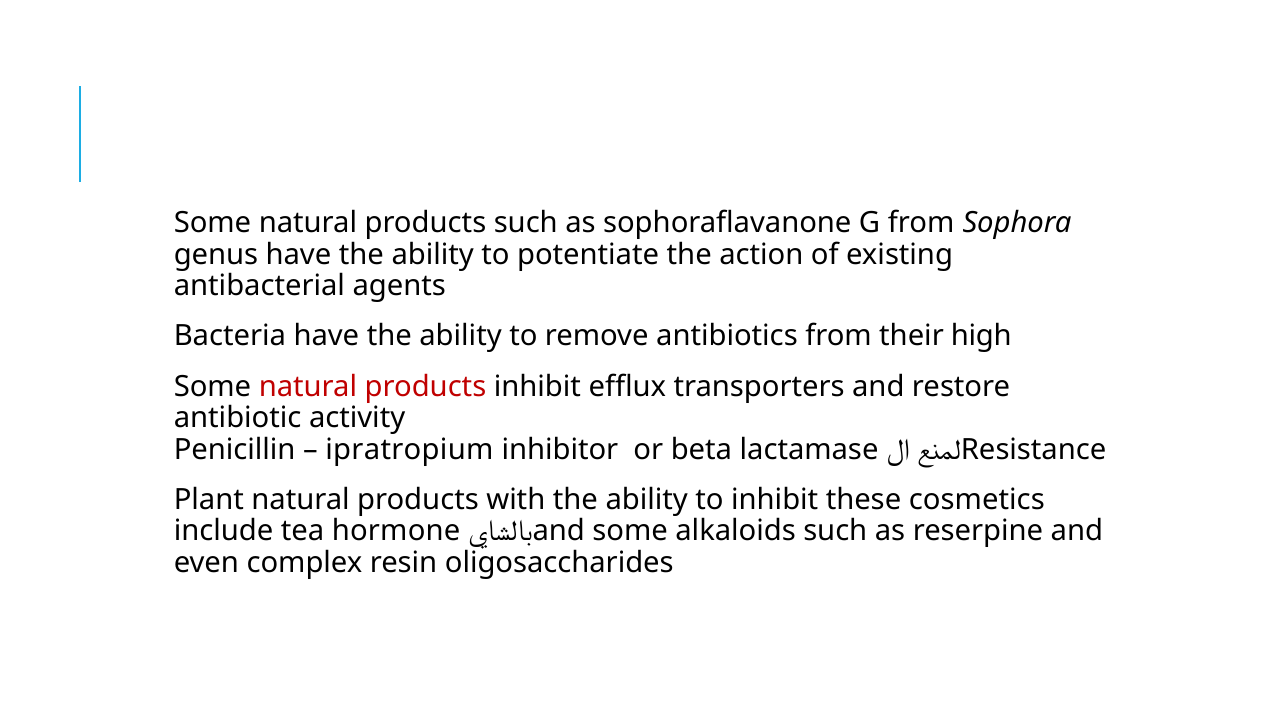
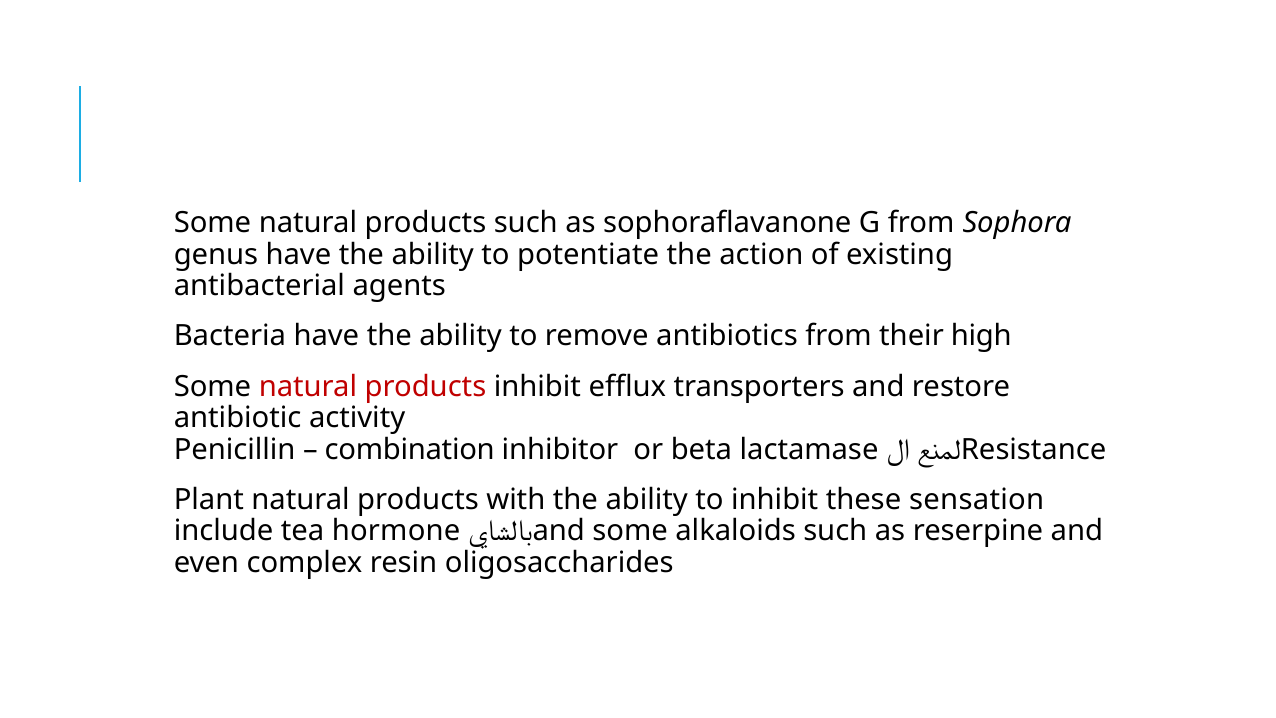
ipratropium: ipratropium -> combination
cosmetics: cosmetics -> sensation
